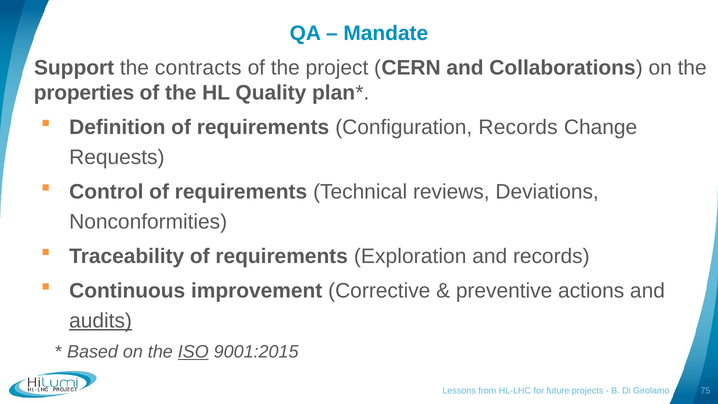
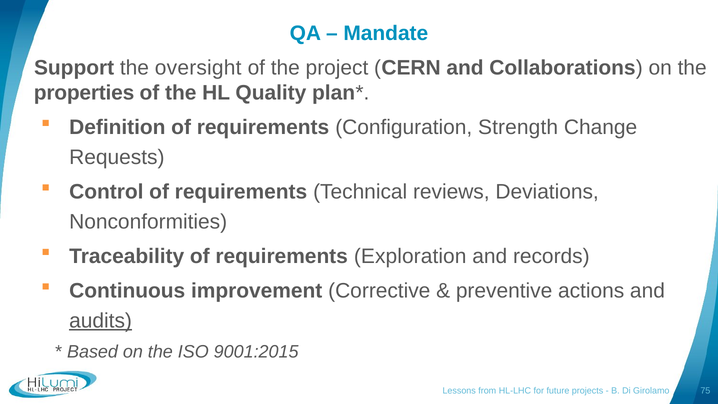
contracts: contracts -> oversight
Configuration Records: Records -> Strength
ISO underline: present -> none
